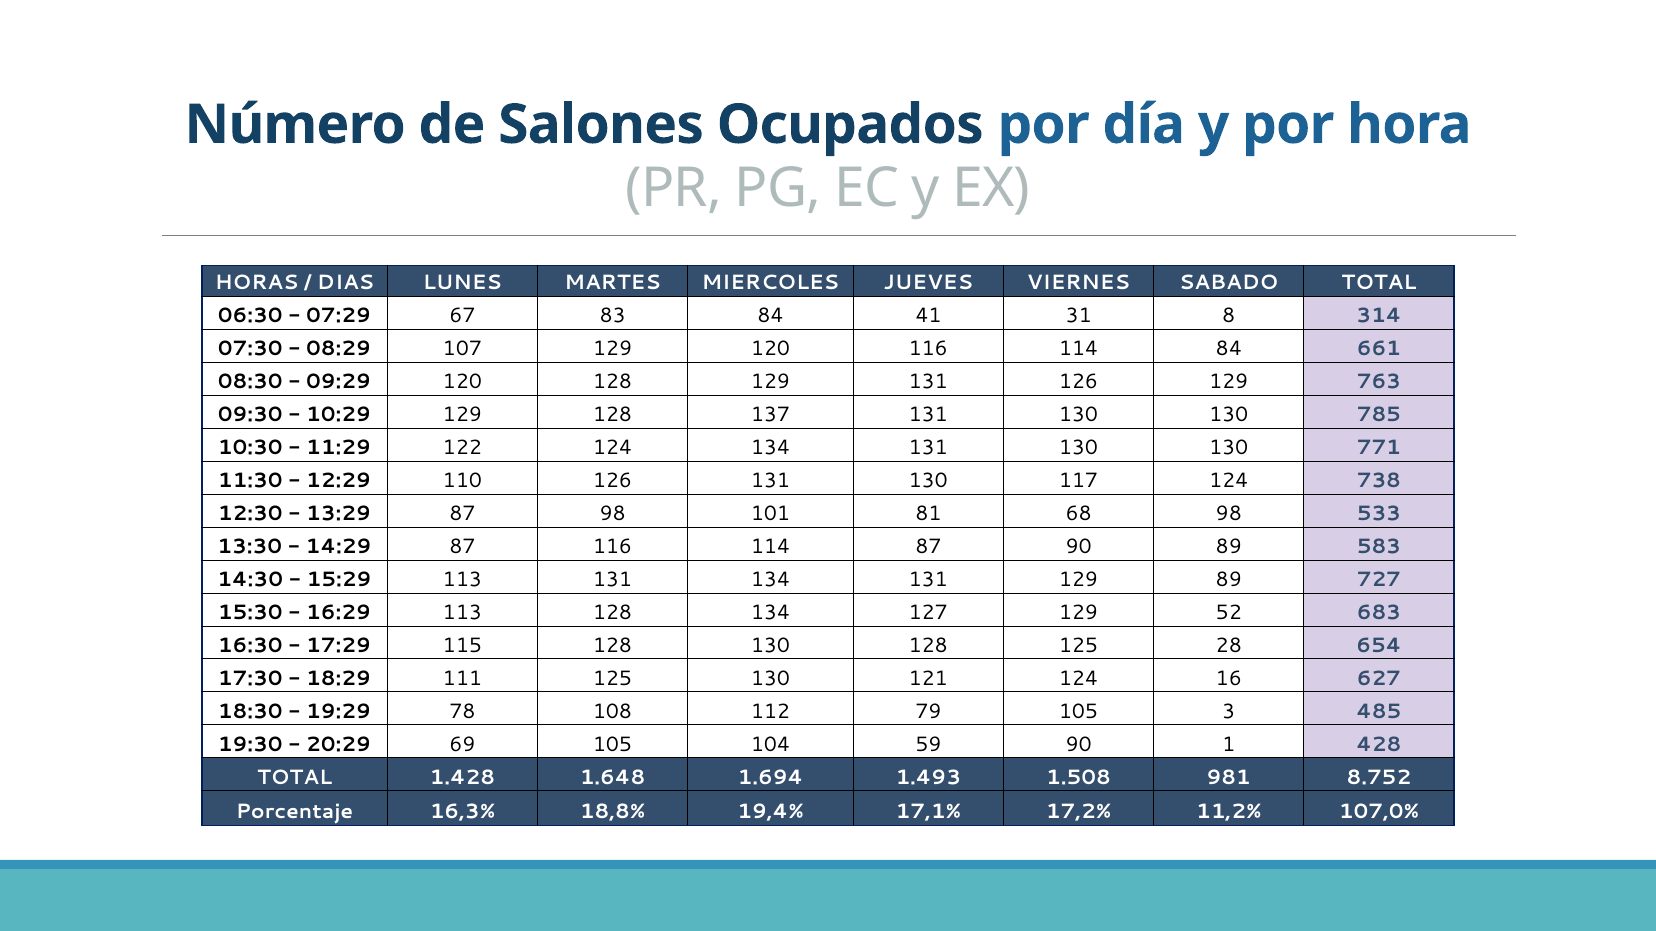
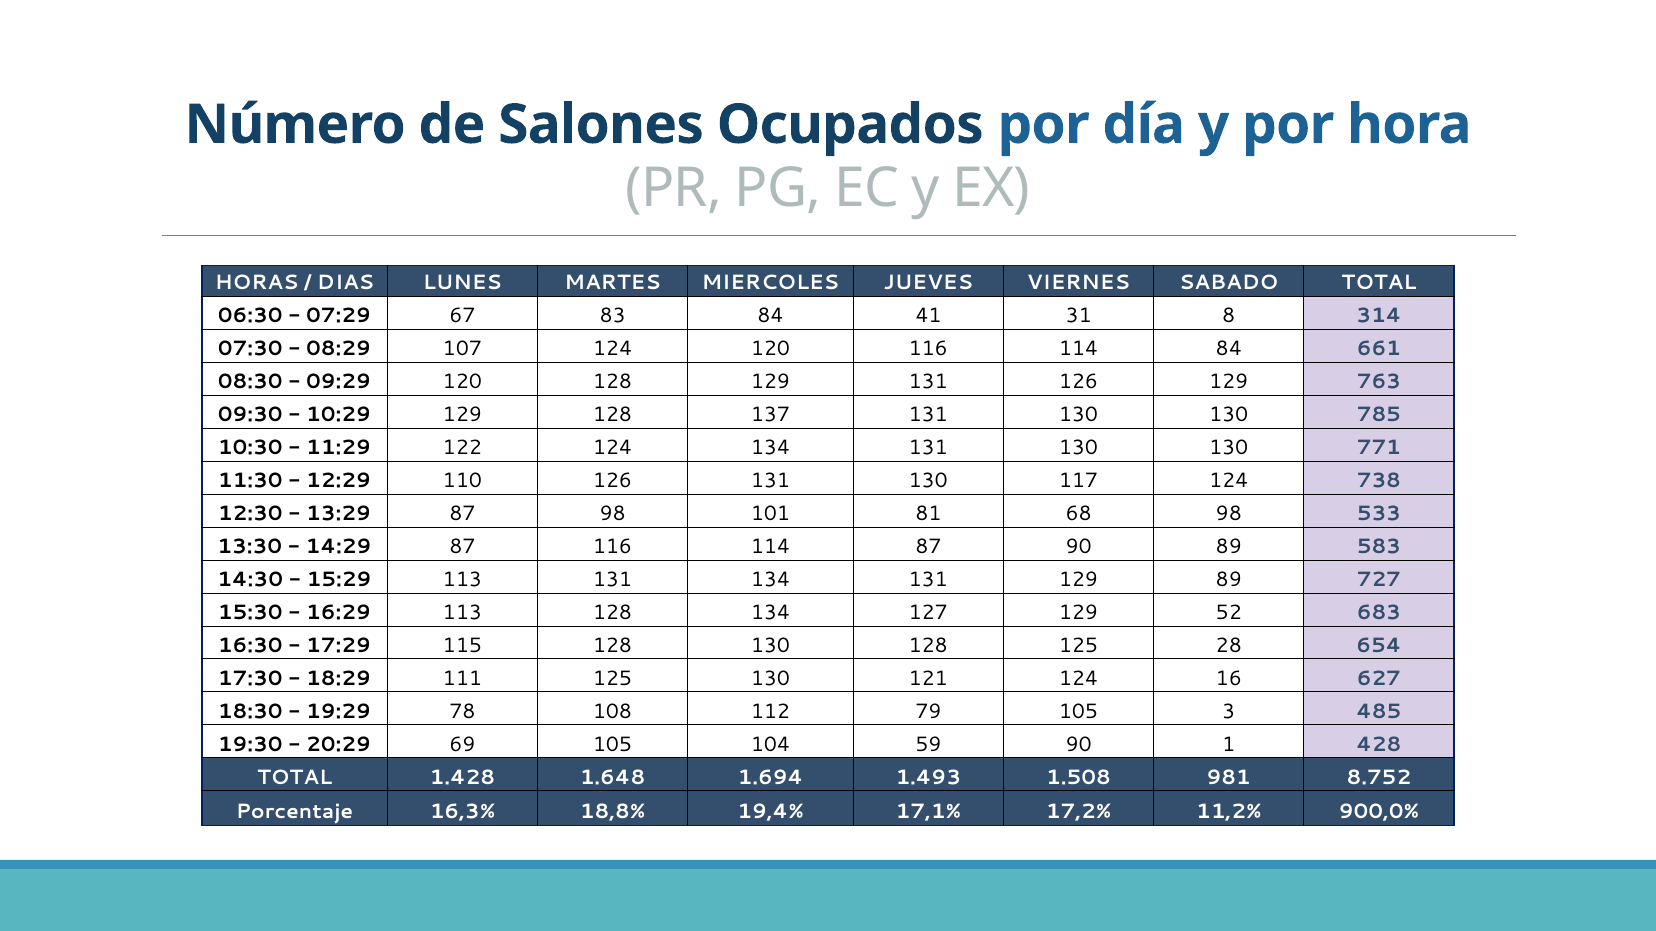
107 129: 129 -> 124
107,0%: 107,0% -> 900,0%
